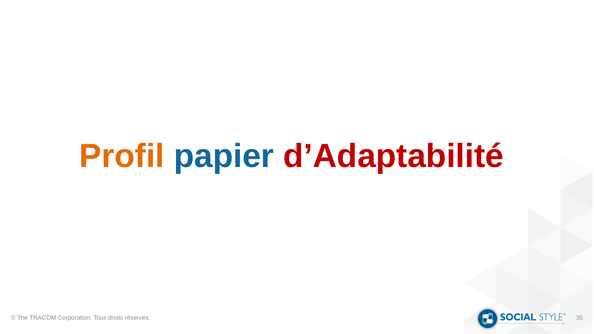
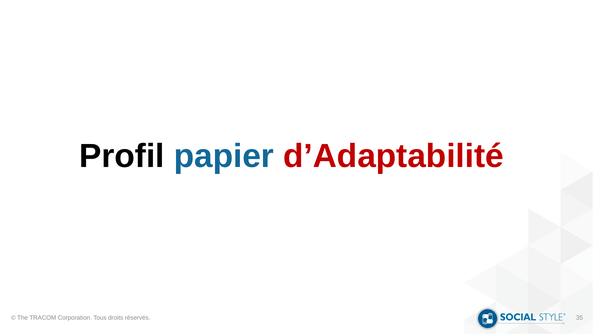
Profil colour: orange -> black
